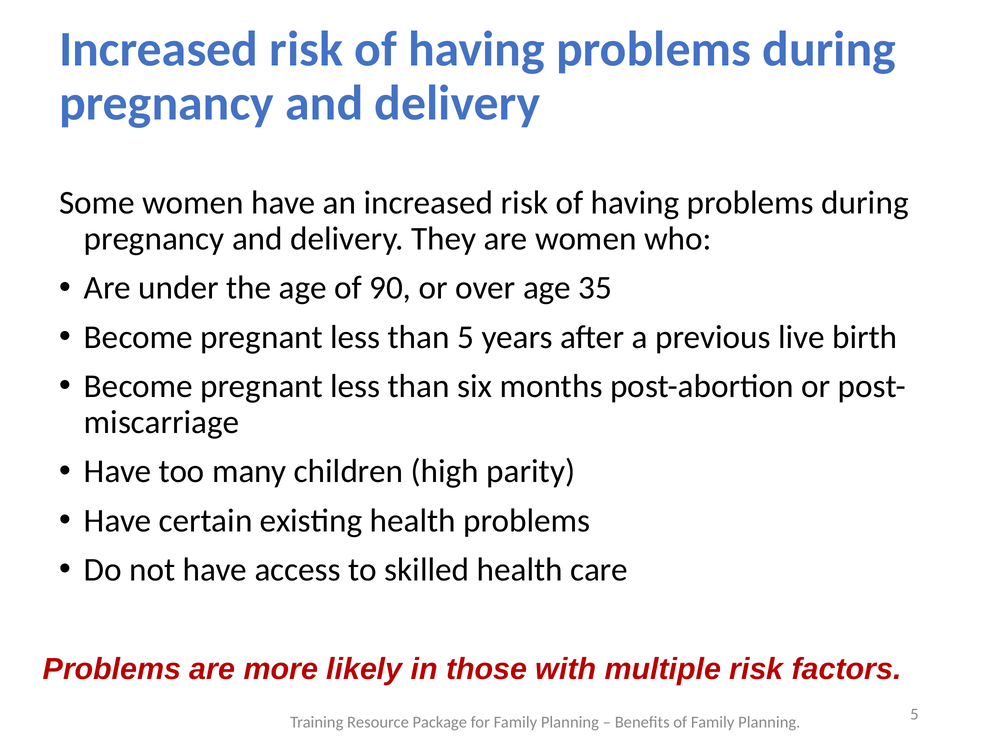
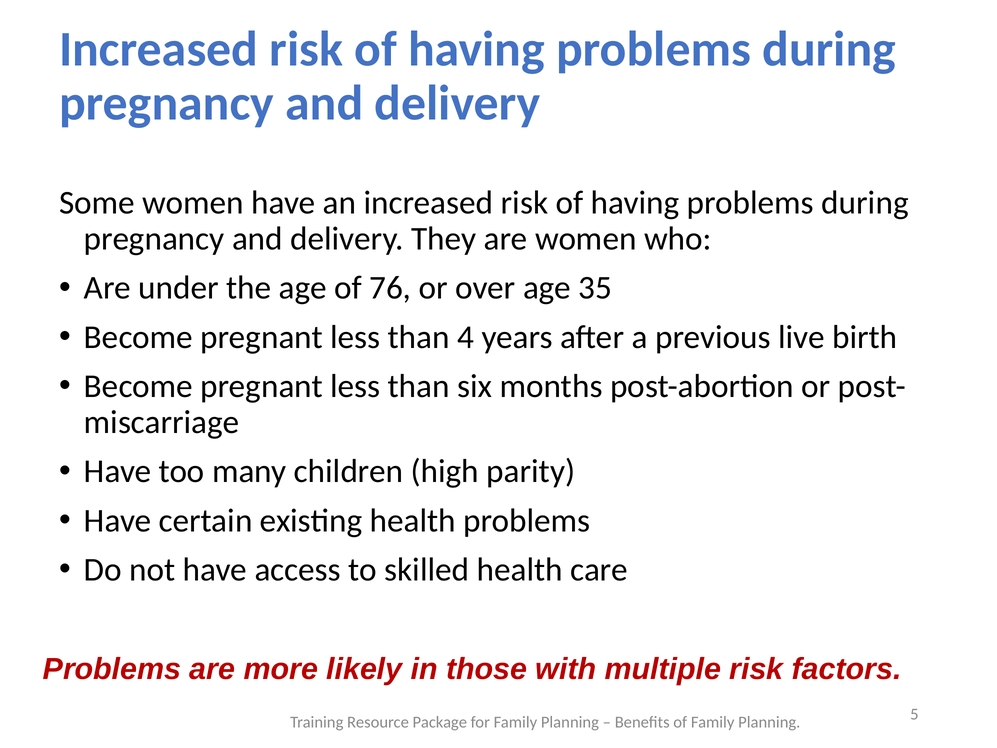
90: 90 -> 76
than 5: 5 -> 4
